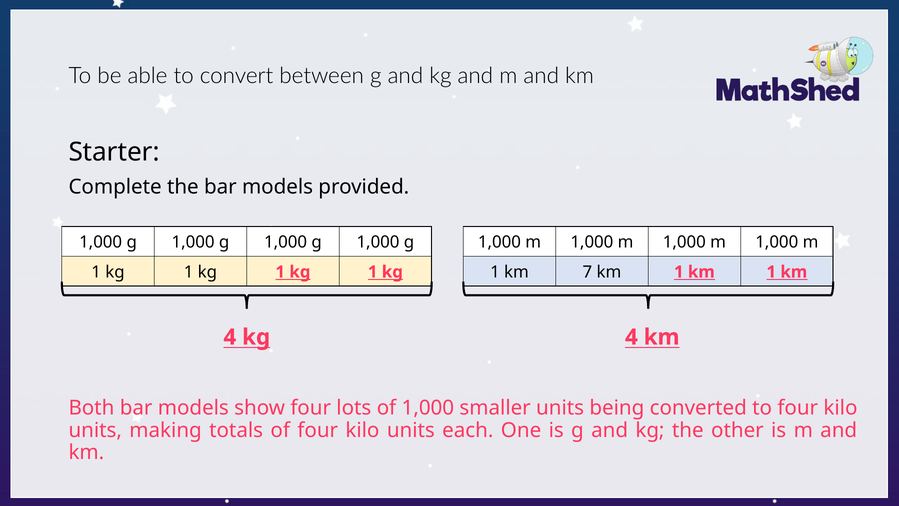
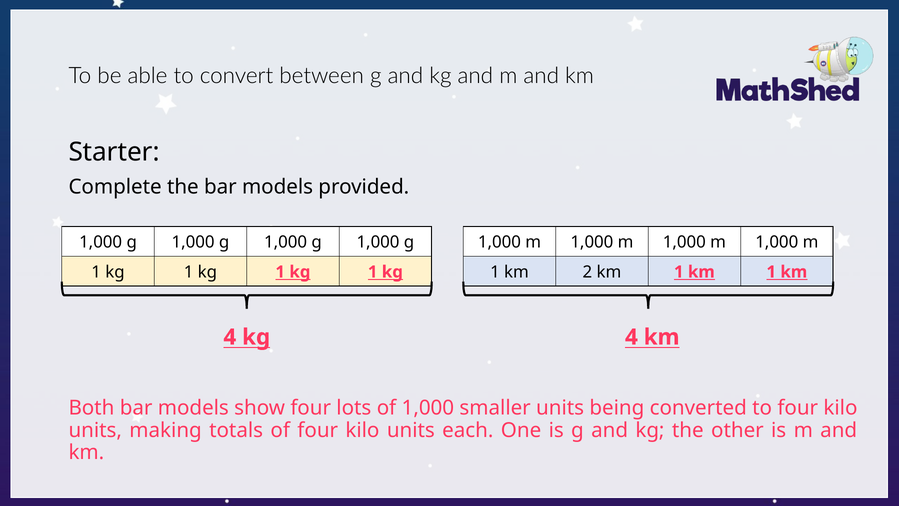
7: 7 -> 2
